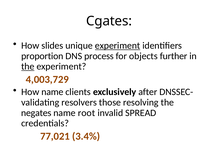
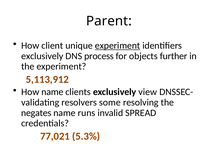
Cgates: Cgates -> Parent
slides: slides -> client
proportion at (42, 56): proportion -> exclusively
the at (28, 67) underline: present -> none
4,003,729: 4,003,729 -> 5,113,912
after: after -> view
those: those -> some
root: root -> runs
3.4%: 3.4% -> 5.3%
